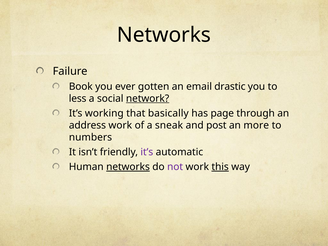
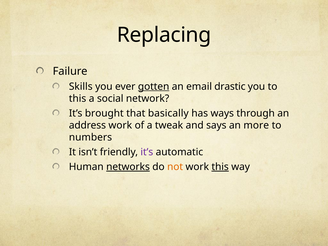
Networks at (164, 35): Networks -> Replacing
Book: Book -> Skills
gotten underline: none -> present
less at (78, 98): less -> this
network underline: present -> none
working: working -> brought
page: page -> ways
sneak: sneak -> tweak
post: post -> says
not colour: purple -> orange
